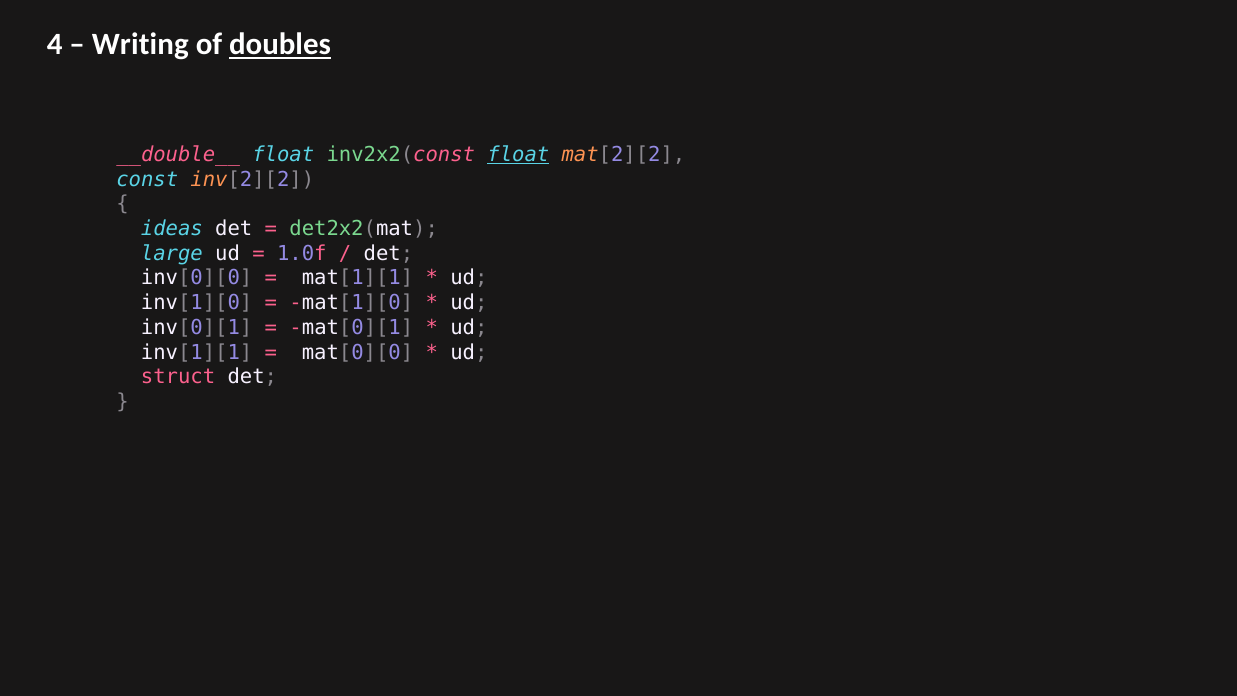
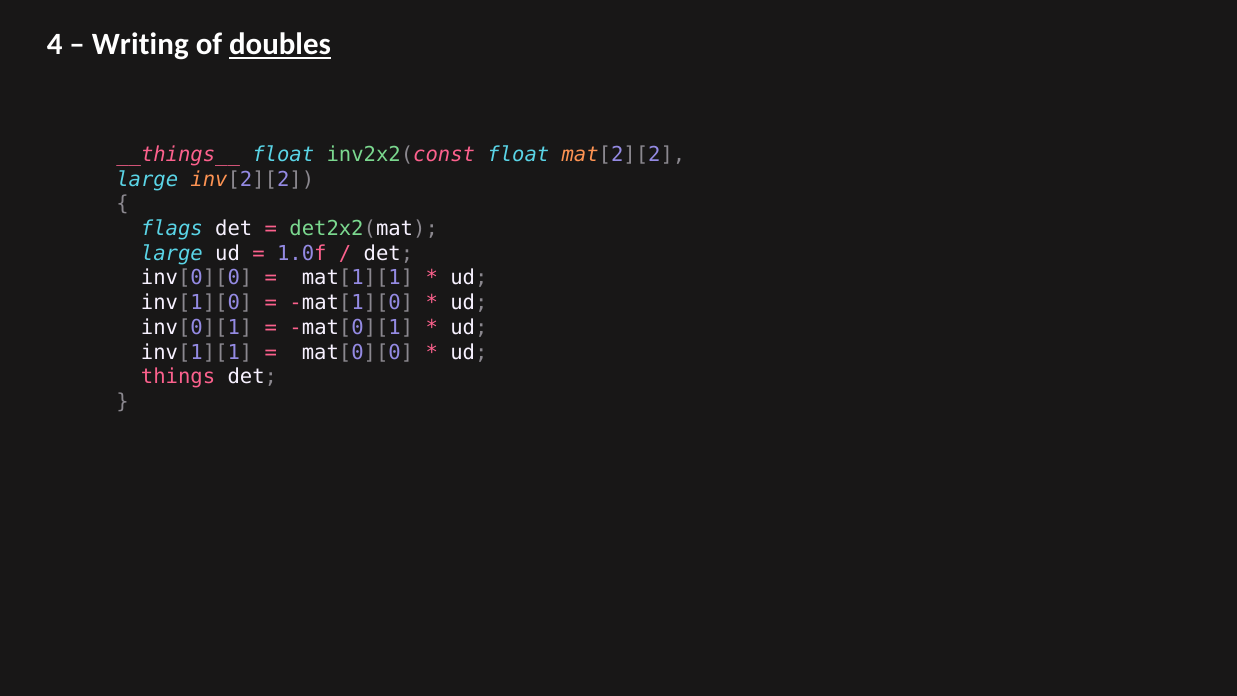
__double__: __double__ -> __things__
float at (518, 154) underline: present -> none
const at (147, 179): const -> large
ideas: ideas -> flags
struct: struct -> things
